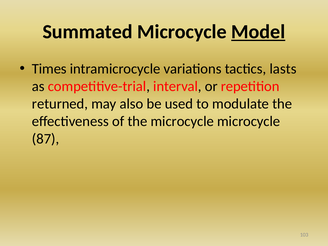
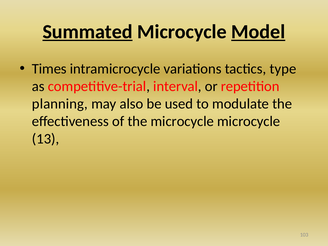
Summated underline: none -> present
lasts: lasts -> type
returned: returned -> planning
87: 87 -> 13
